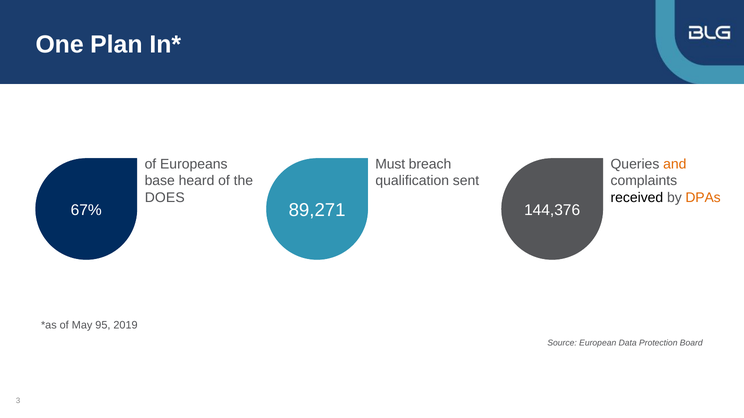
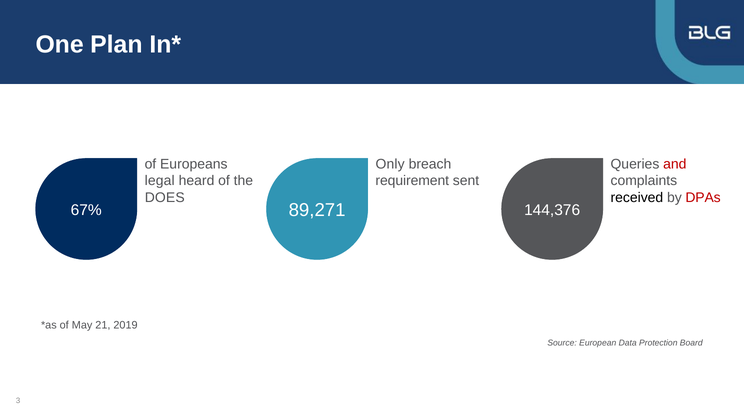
Must: Must -> Only
and colour: orange -> red
base: base -> legal
qualification: qualification -> requirement
DPAs colour: orange -> red
95: 95 -> 21
